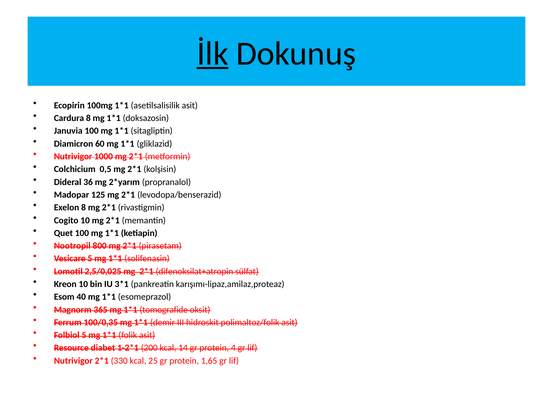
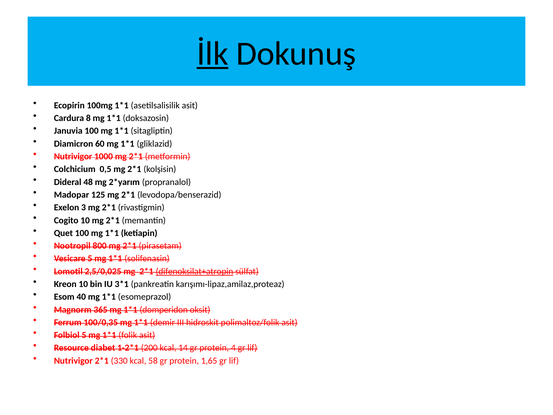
36: 36 -> 48
Exelon 8: 8 -> 3
difenoksilat+atropin underline: none -> present
tomografide: tomografide -> domperidon
25: 25 -> 58
